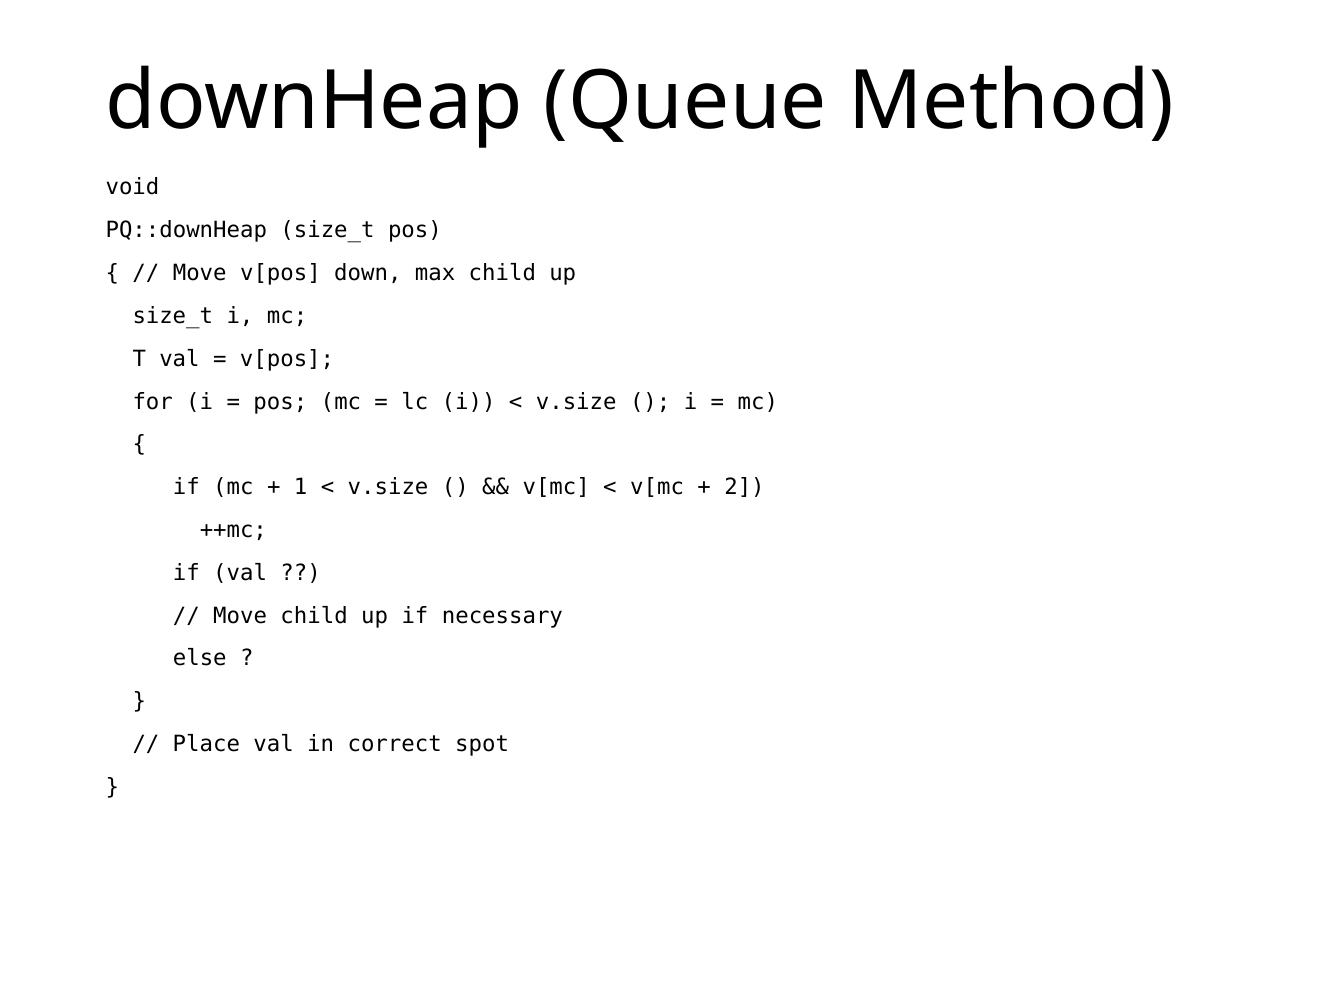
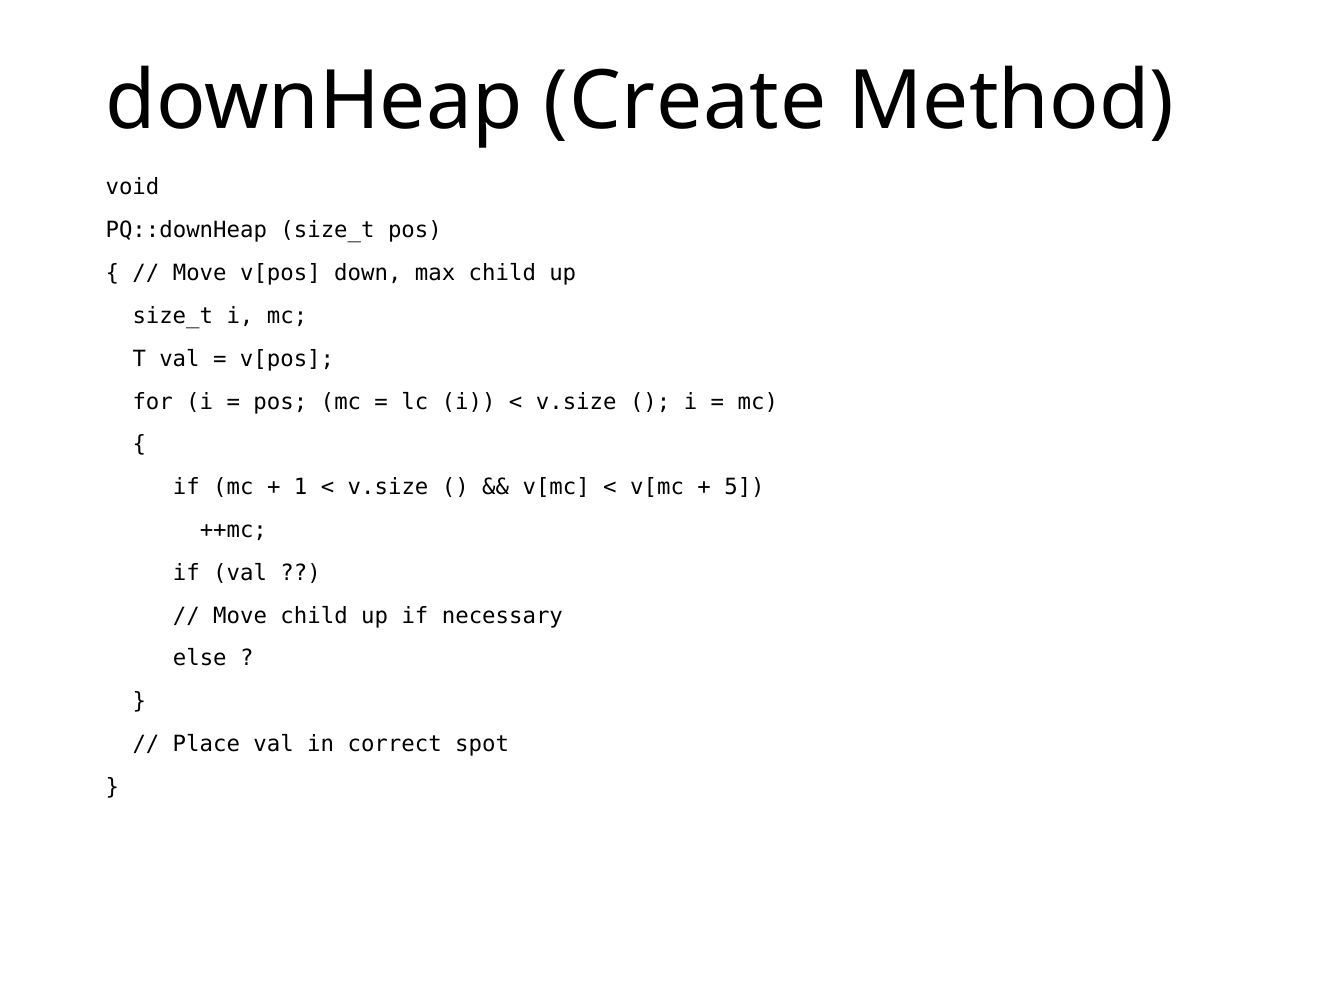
Queue: Queue -> Create
2: 2 -> 5
